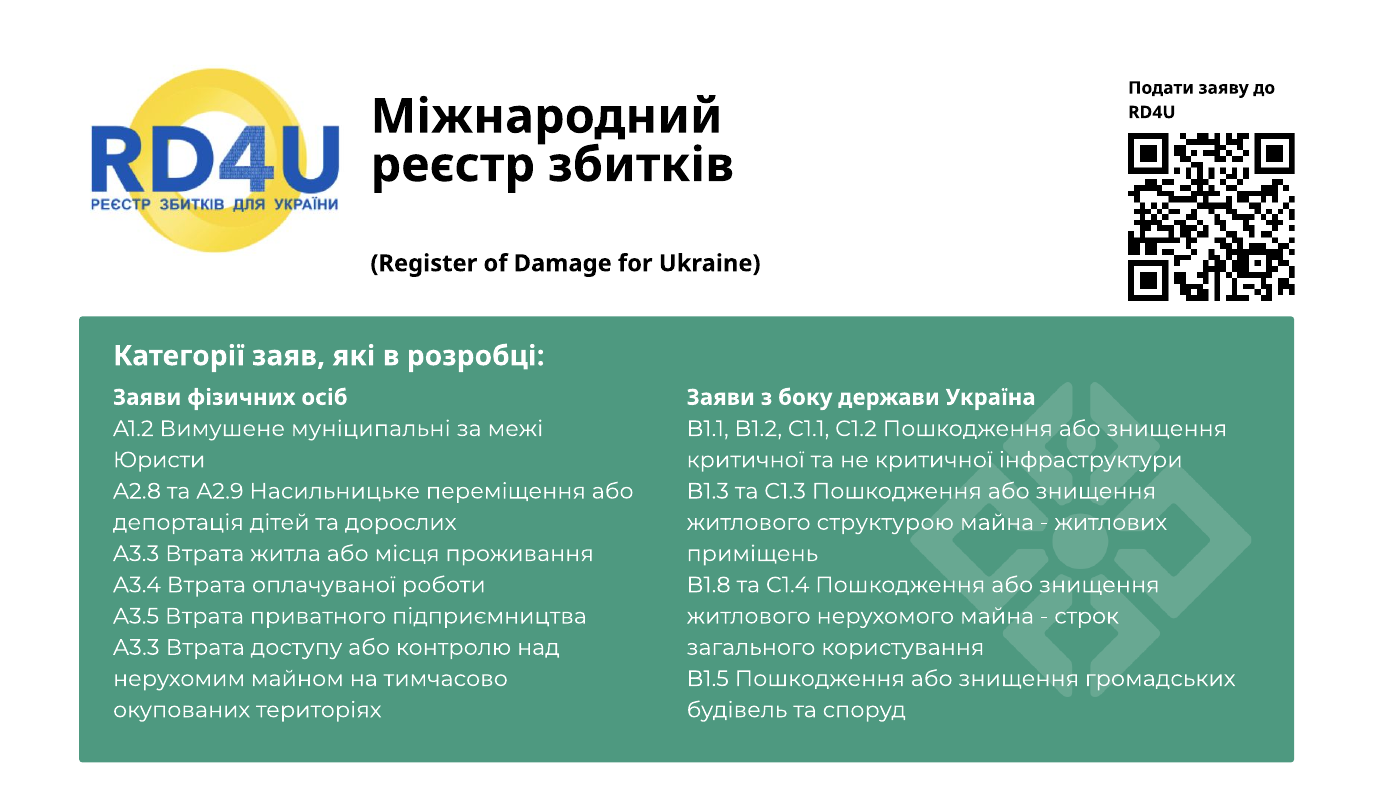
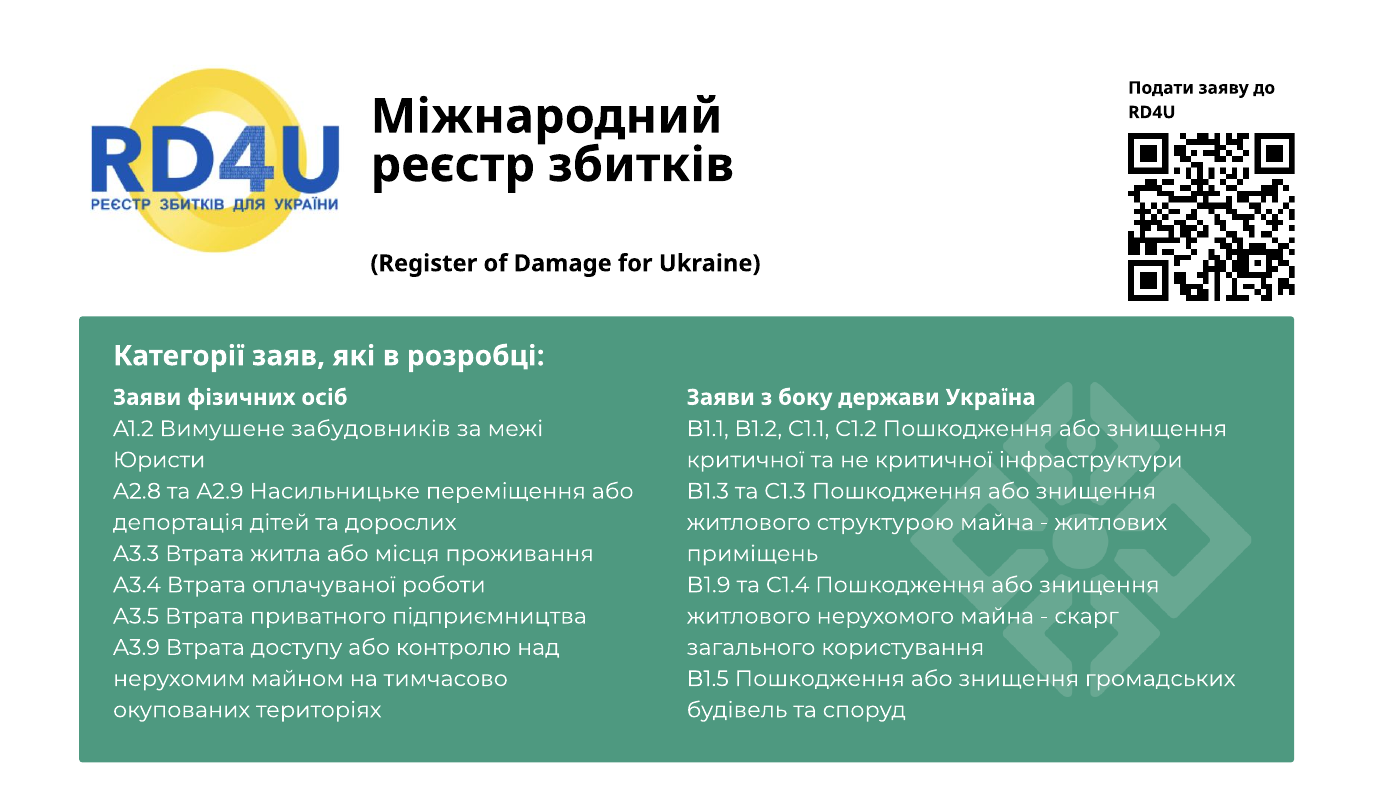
муніципальні: муніципальні -> забудовників
B1.8: B1.8 -> B1.9
строк: строк -> скарг
A3.3 at (136, 648): A3.3 -> A3.9
